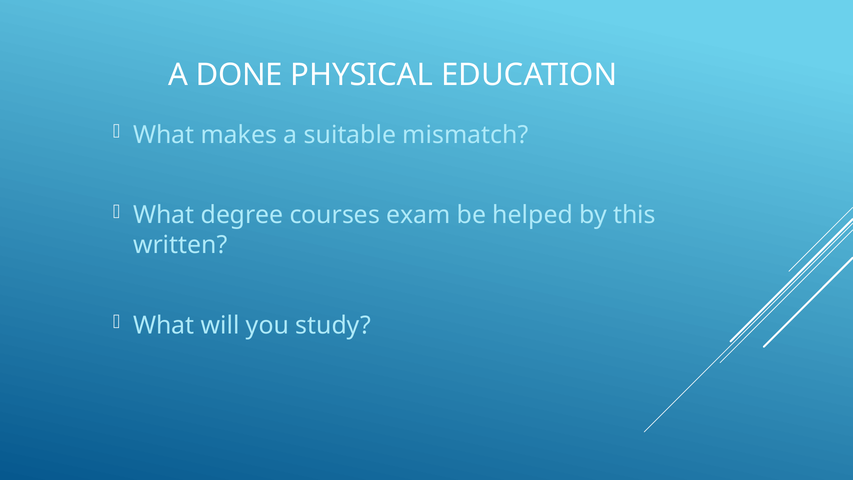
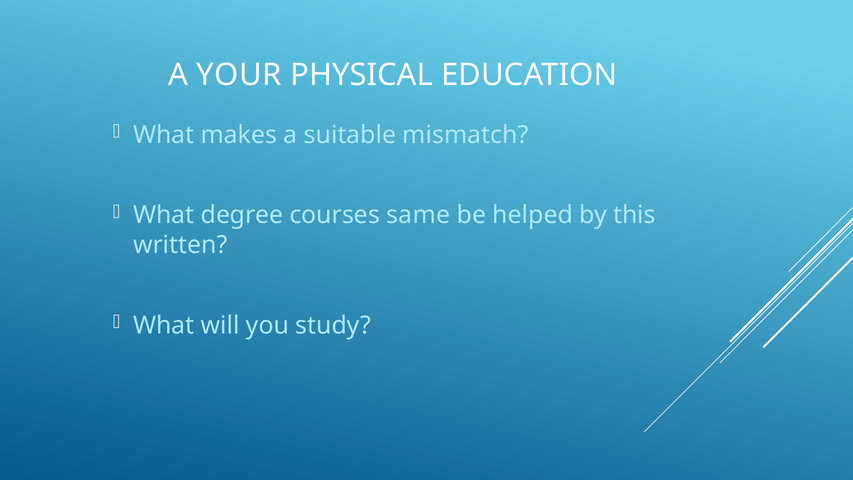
DONE: DONE -> YOUR
exam: exam -> same
